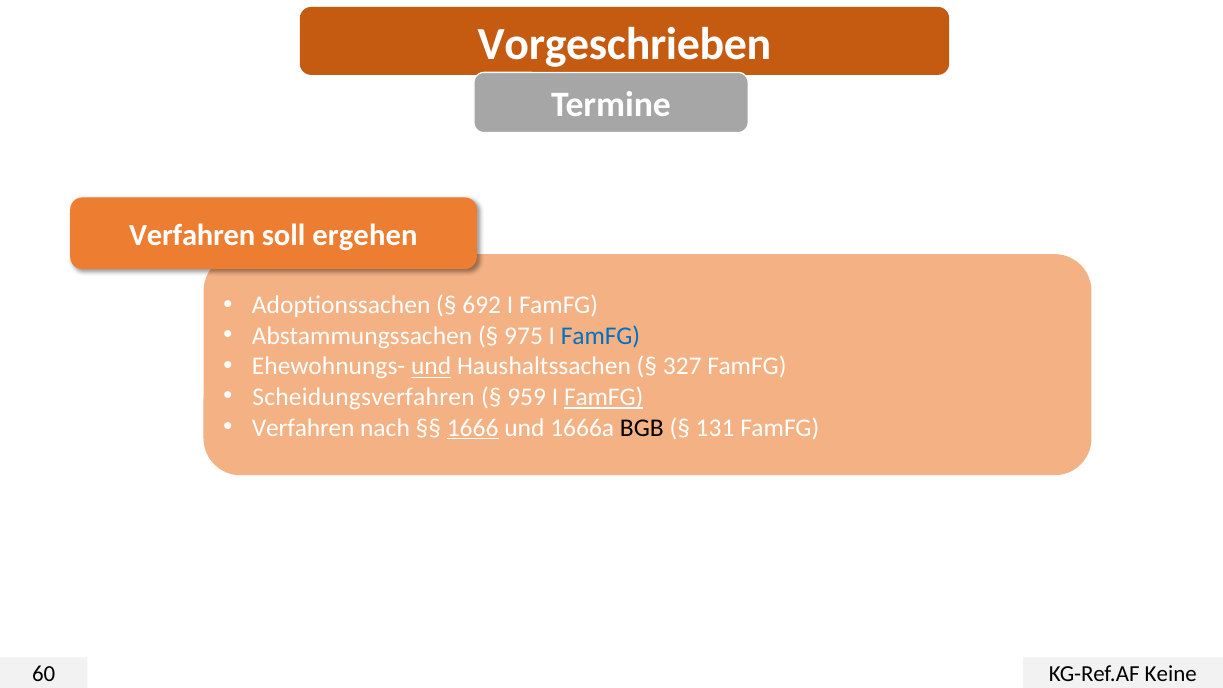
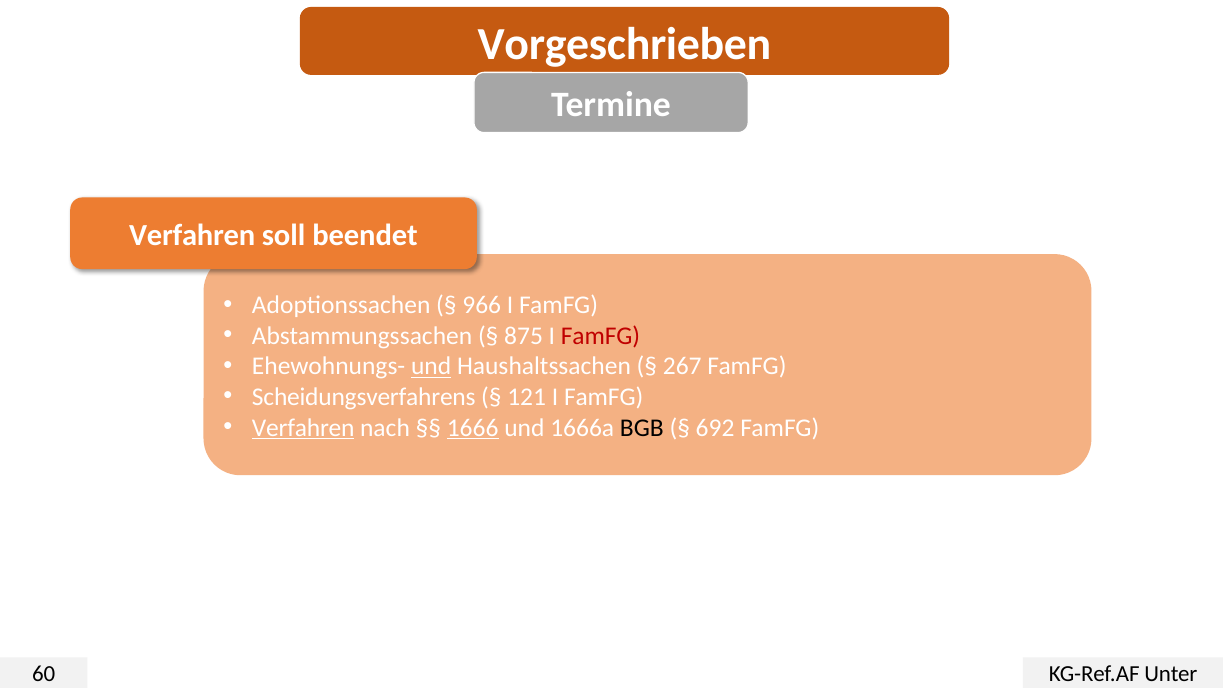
ergehen: ergehen -> beendet
692: 692 -> 966
975: 975 -> 875
FamFG at (600, 336) colour: blue -> red
327: 327 -> 267
Scheidungsverfahren: Scheidungsverfahren -> Scheidungsverfahrens
959: 959 -> 121
FamFG at (604, 397) underline: present -> none
Verfahren at (303, 428) underline: none -> present
131: 131 -> 692
Keine: Keine -> Unter
